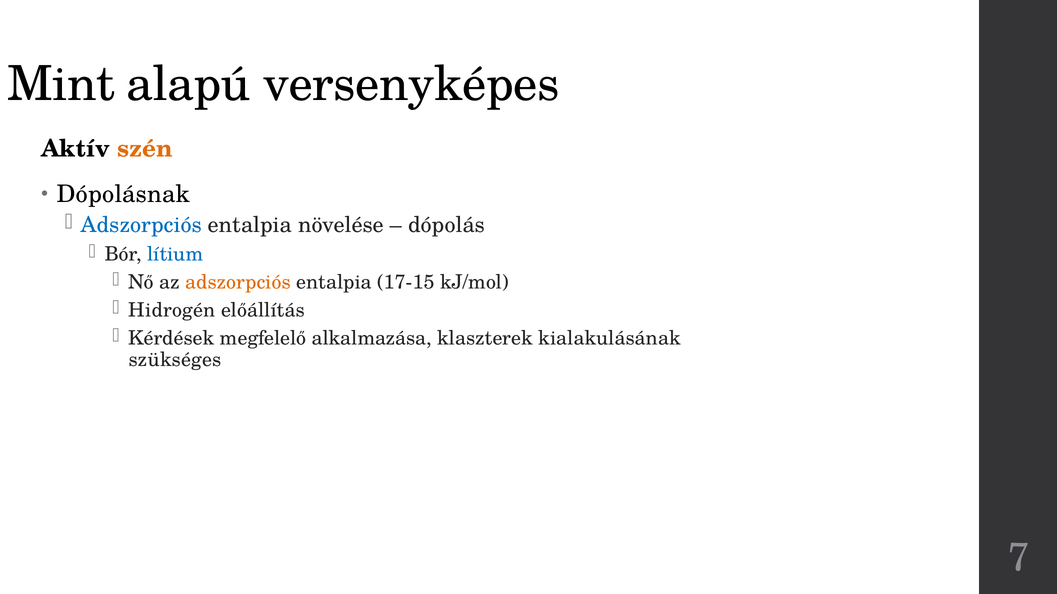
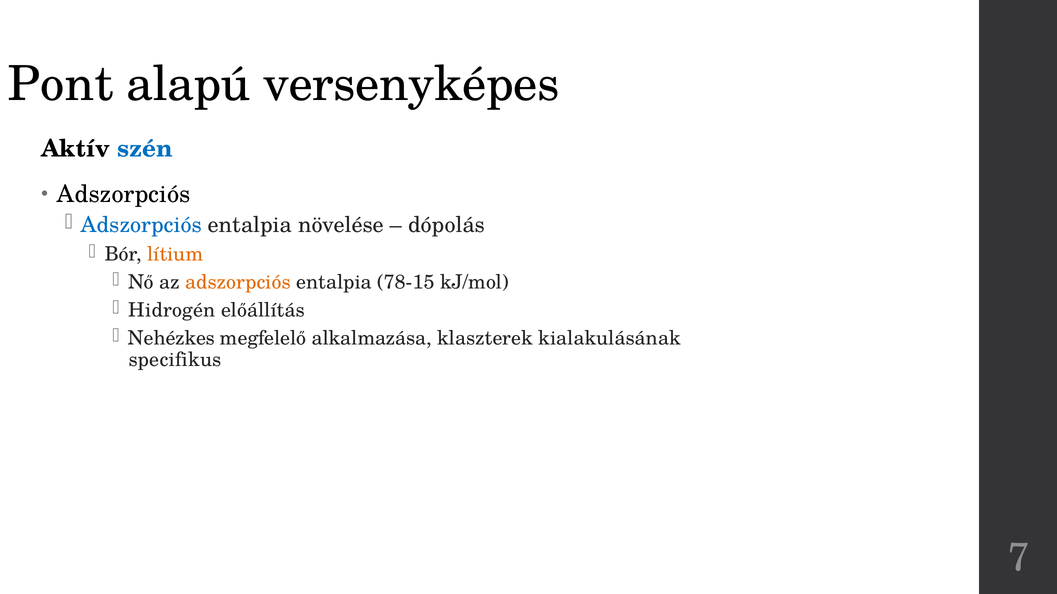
Mint: Mint -> Pont
szén colour: orange -> blue
Dópolásnak at (124, 194): Dópolásnak -> Adszorpciós
lítium colour: blue -> orange
17-15: 17-15 -> 78-15
Kérdések: Kérdések -> Nehézkes
szükséges: szükséges -> specifikus
